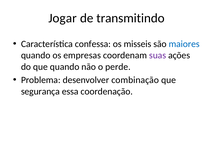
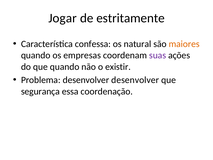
transmitindo: transmitindo -> estritamente
misseis: misseis -> natural
maiores colour: blue -> orange
perde: perde -> existir
desenvolver combinação: combinação -> desenvolver
